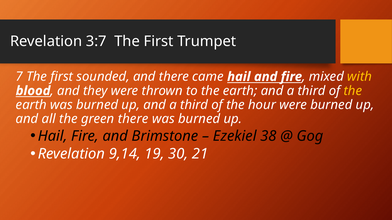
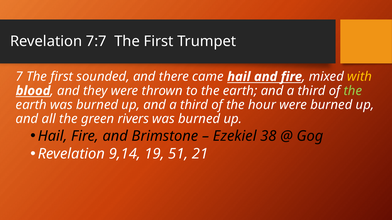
3:7: 3:7 -> 7:7
the at (353, 91) colour: yellow -> light green
green there: there -> rivers
30: 30 -> 51
